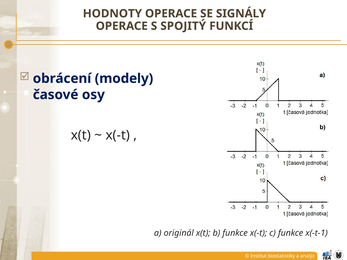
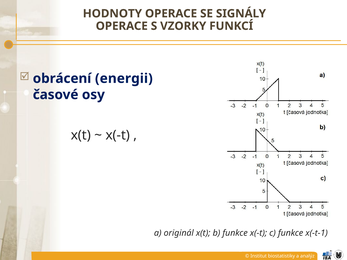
SPOJITÝ: SPOJITÝ -> VZORKY
modely: modely -> energii
